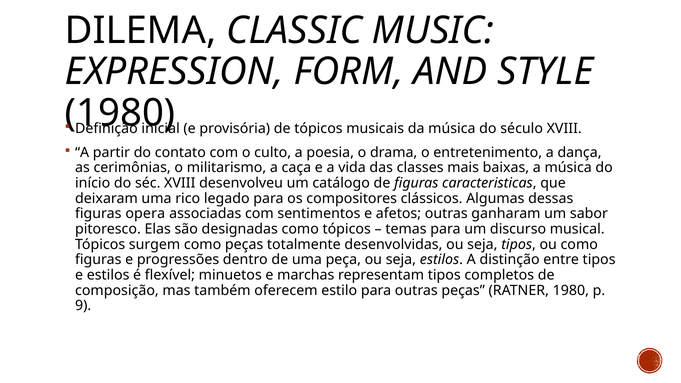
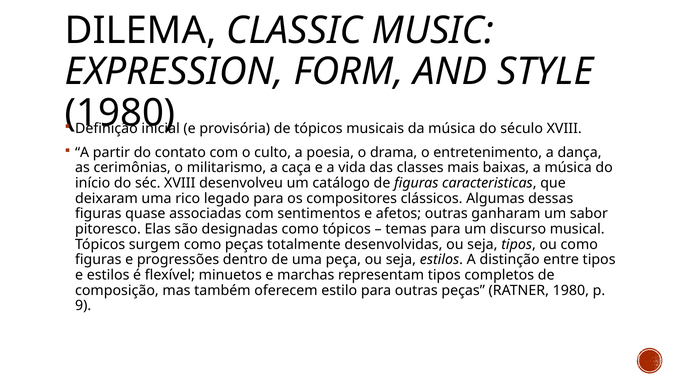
opera: opera -> quase
